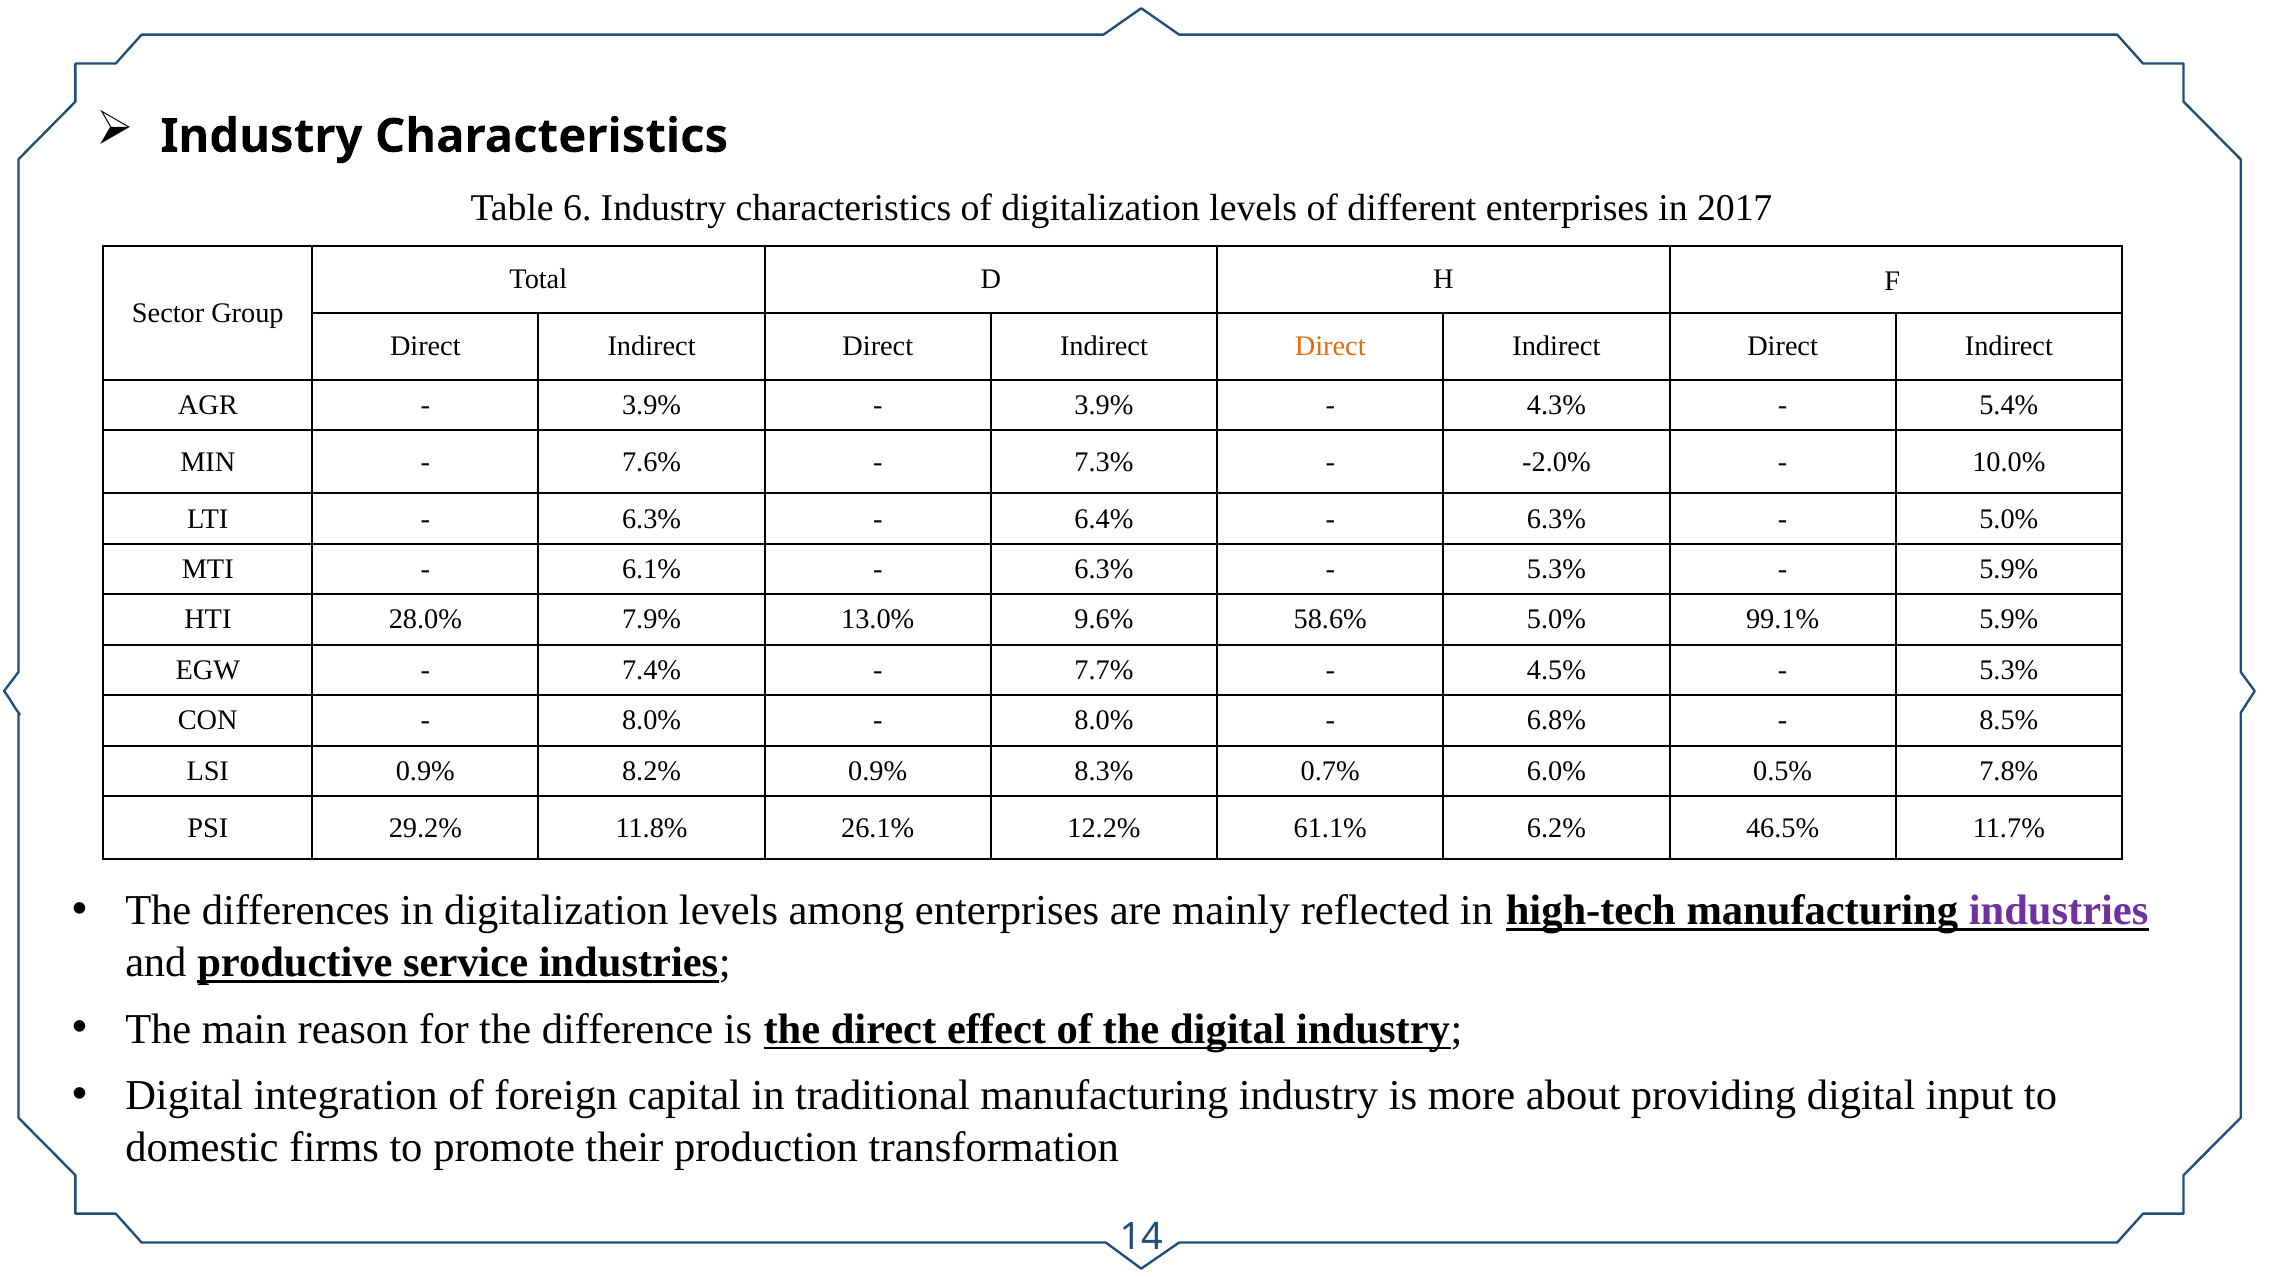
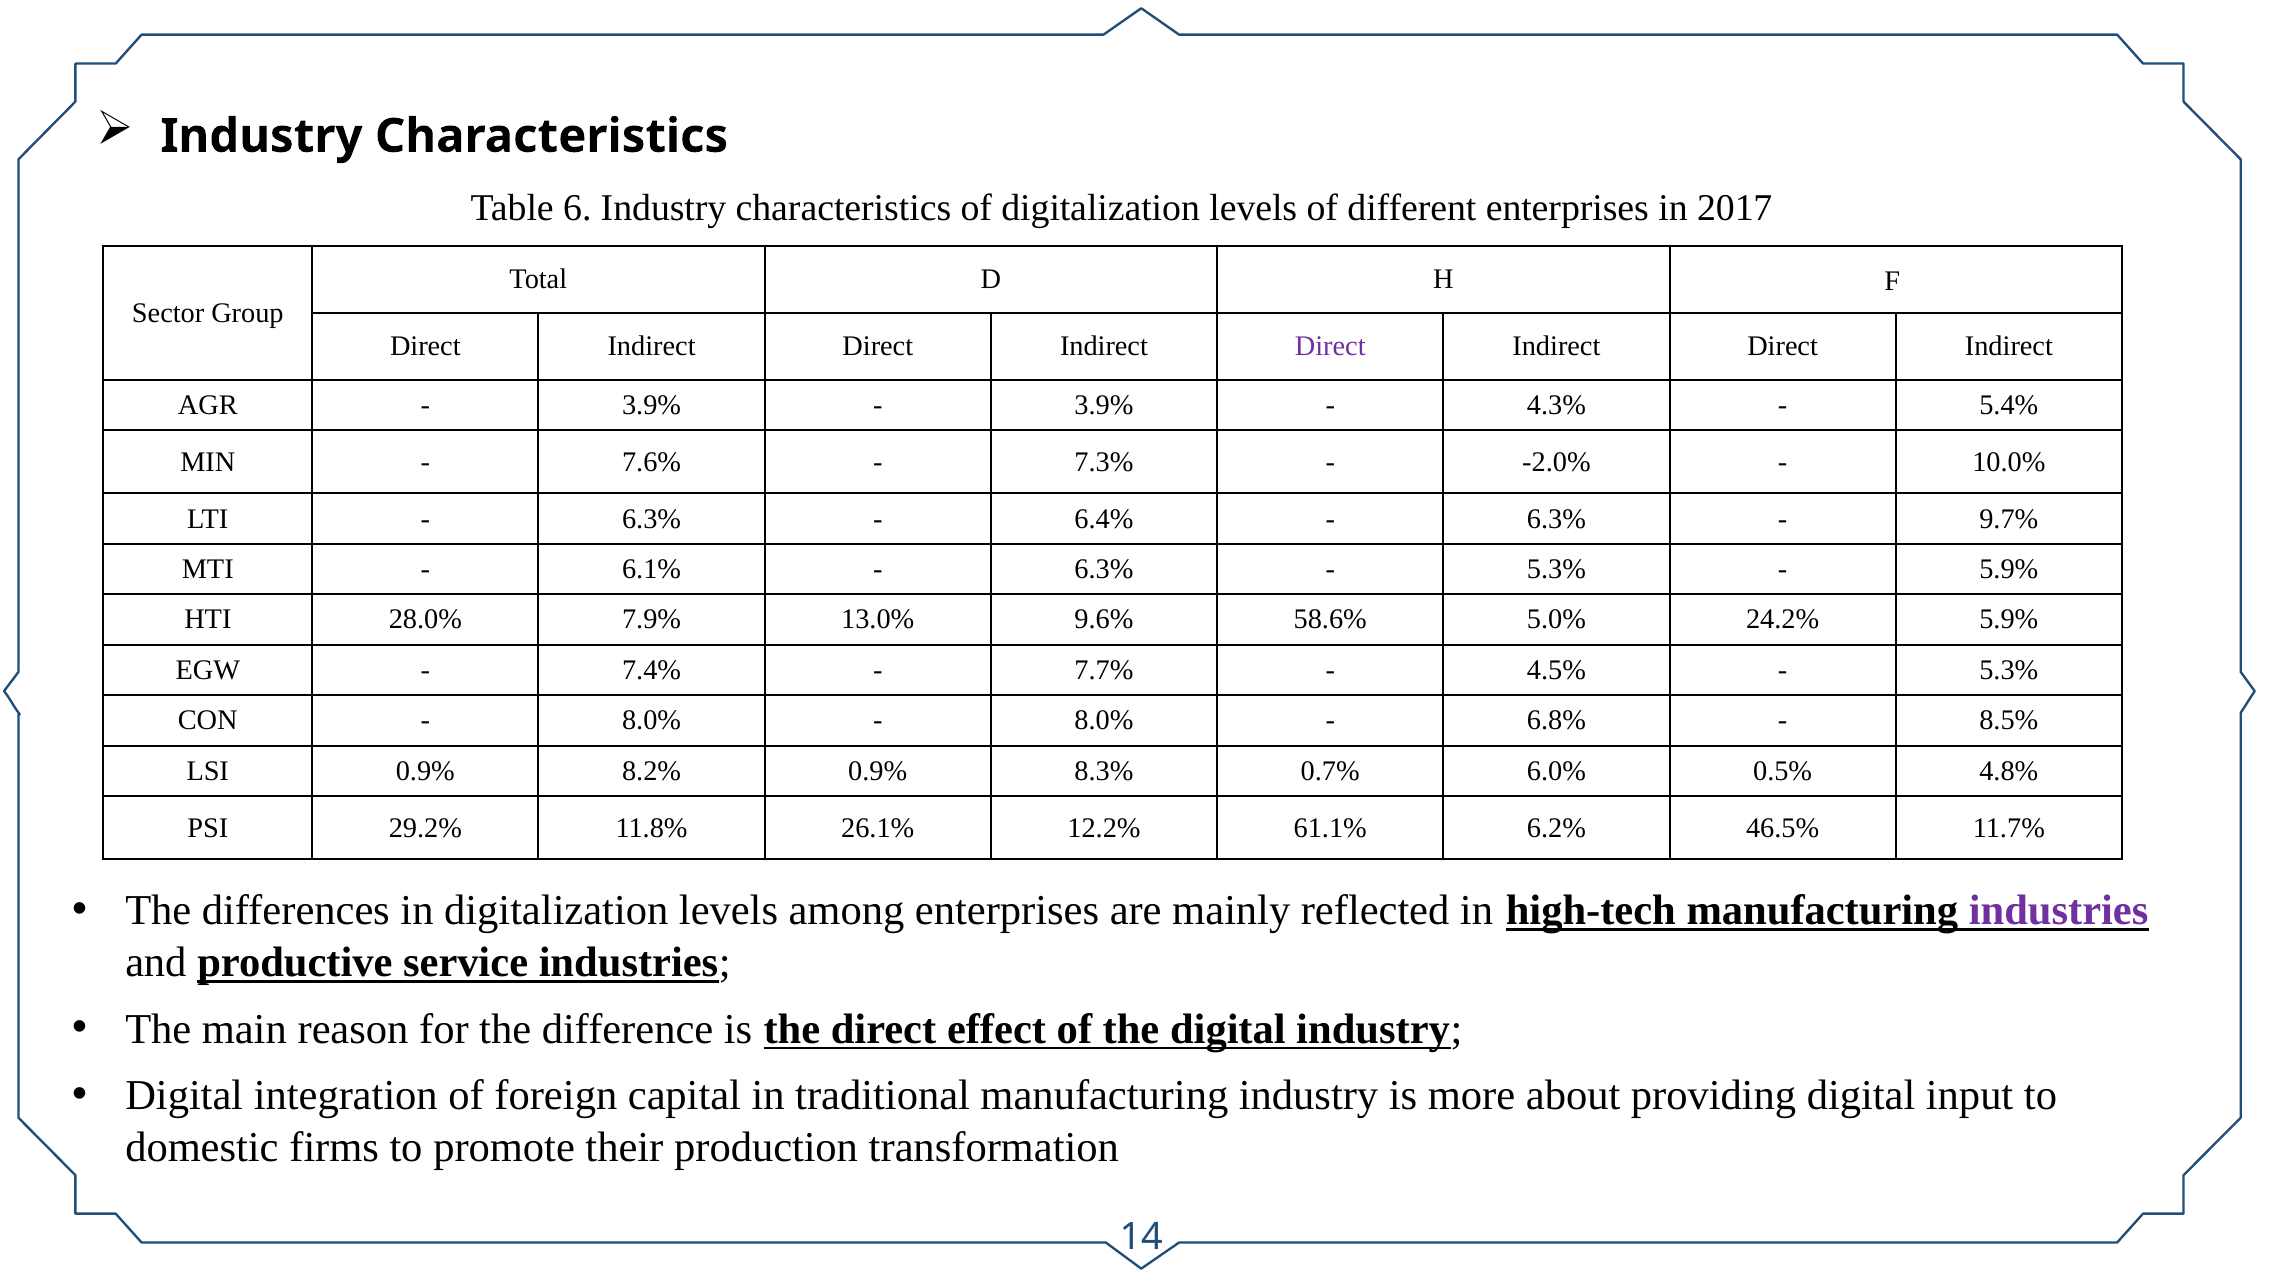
Direct at (1330, 346) colour: orange -> purple
5.0% at (2009, 519): 5.0% -> 9.7%
99.1%: 99.1% -> 24.2%
7.8%: 7.8% -> 4.8%
